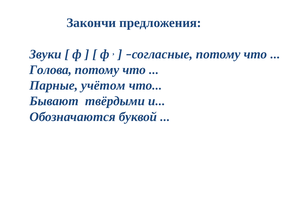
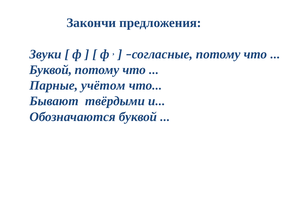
Голова at (51, 70): Голова -> Буквой
